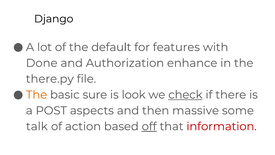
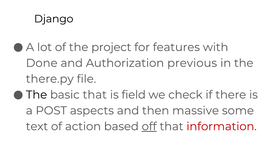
default: default -> project
enhance: enhance -> previous
The at (36, 95) colour: orange -> black
basic sure: sure -> that
look: look -> field
check underline: present -> none
talk: talk -> text
